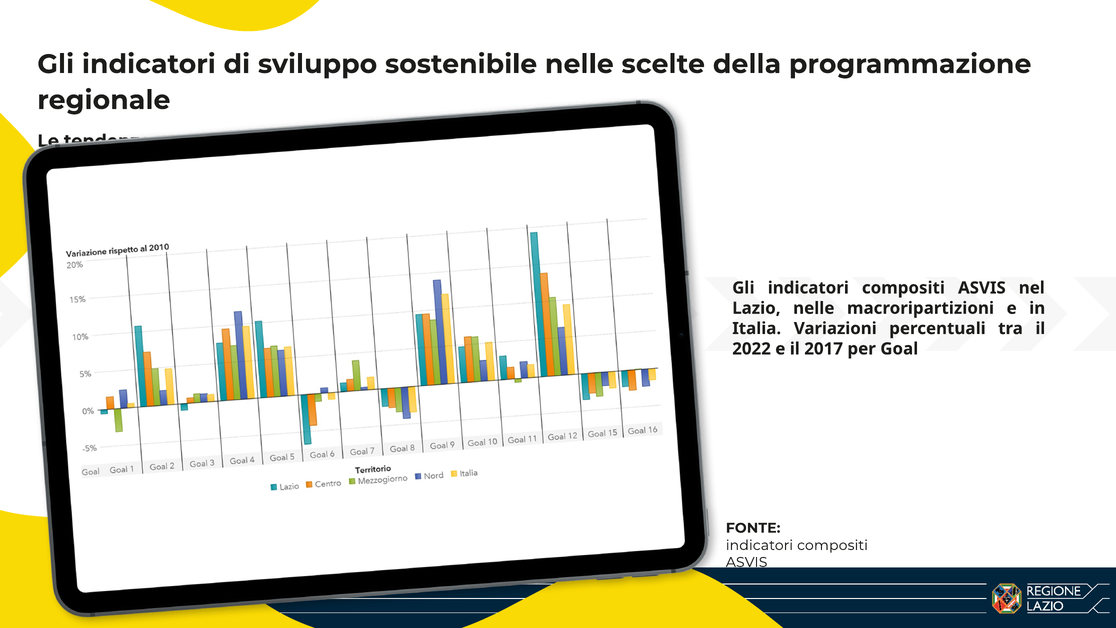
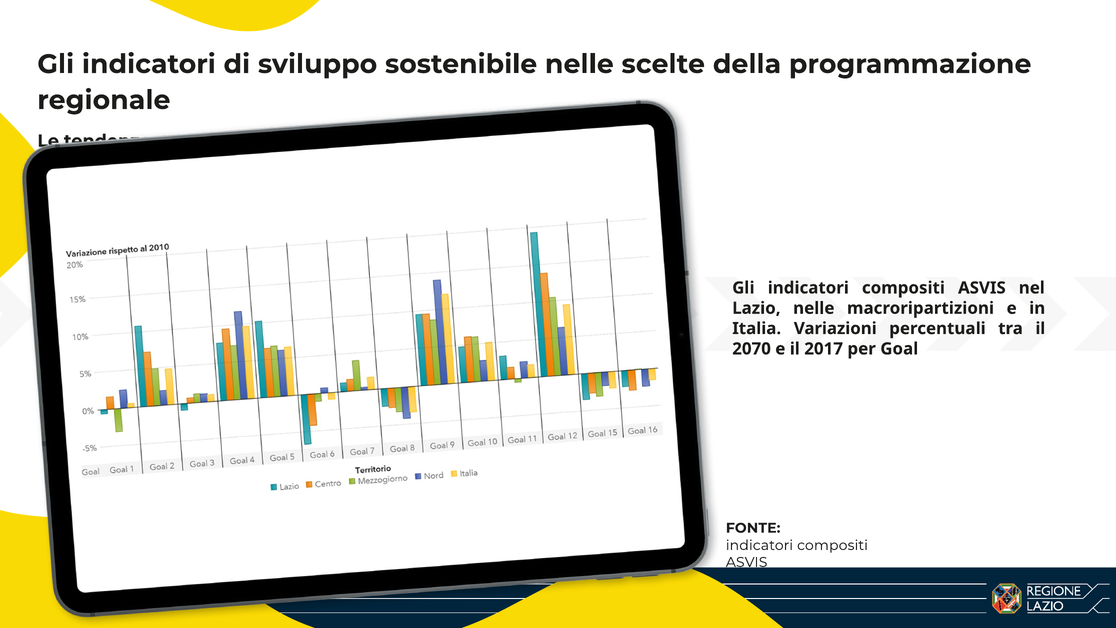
2022: 2022 -> 2070
